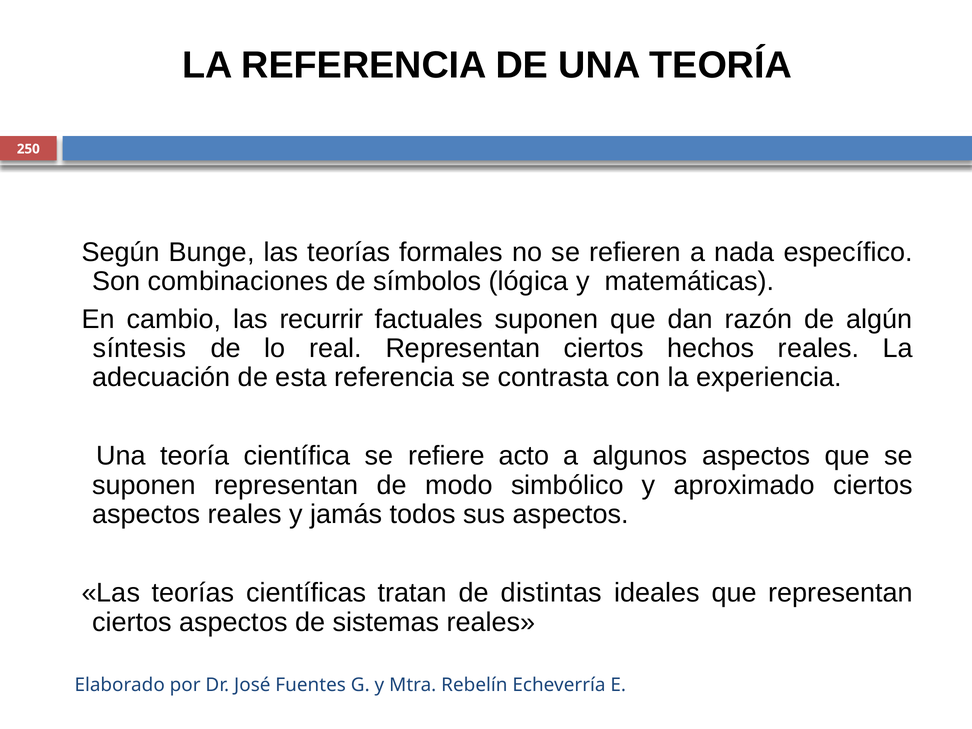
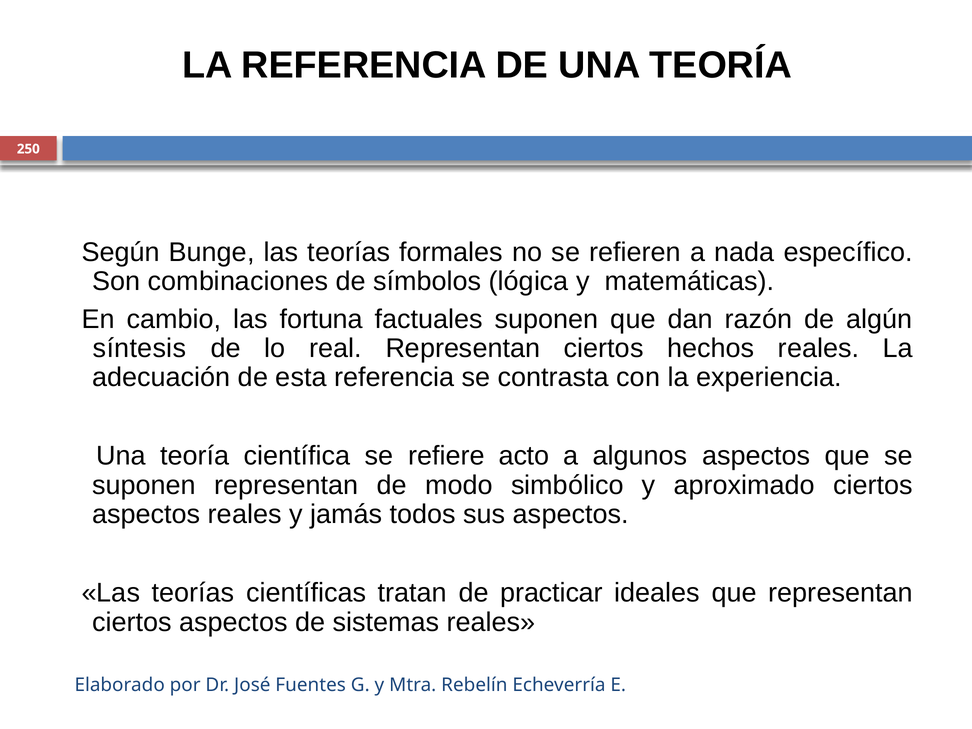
recurrir: recurrir -> fortuna
distintas: distintas -> practicar
